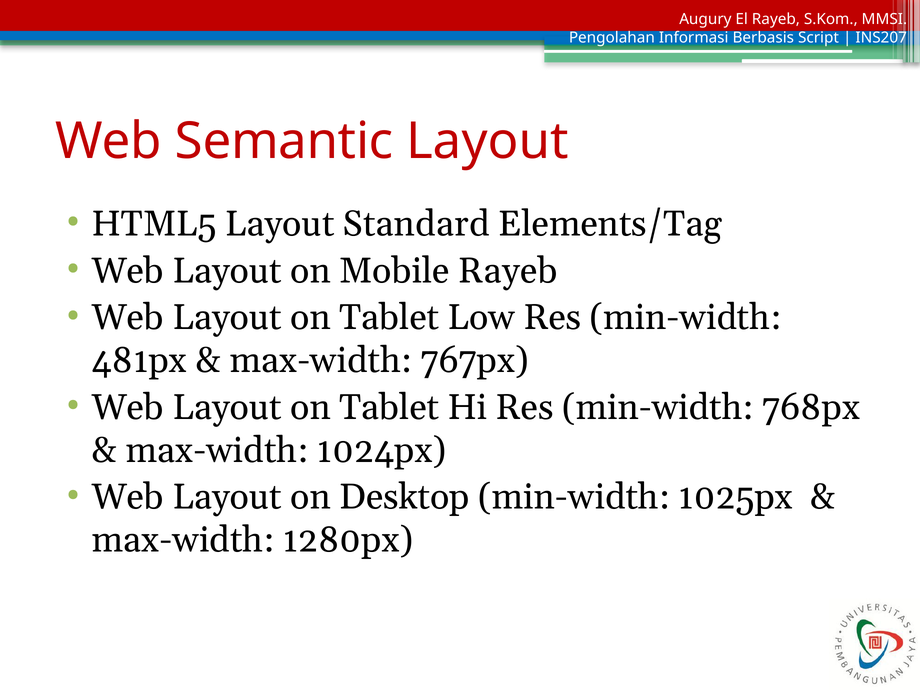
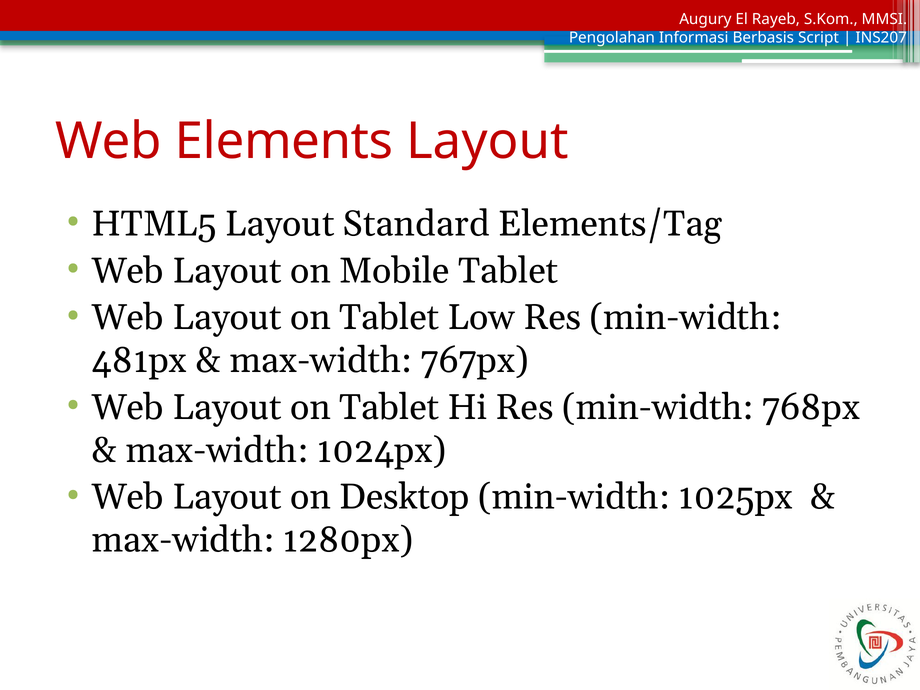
Semantic: Semantic -> Elements
Mobile Rayeb: Rayeb -> Tablet
